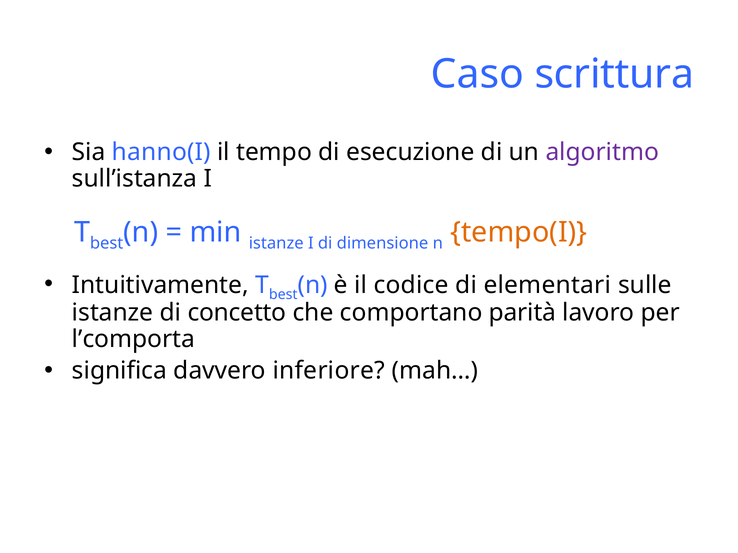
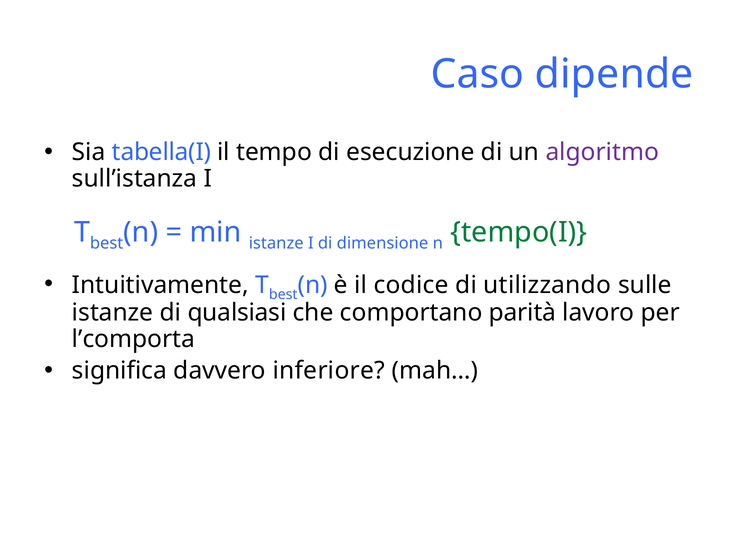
scrittura: scrittura -> dipende
hanno(I: hanno(I -> tabella(I
tempo(I colour: orange -> green
elementari: elementari -> utilizzando
concetto: concetto -> qualsiasi
